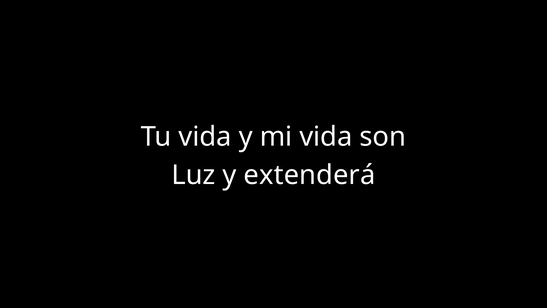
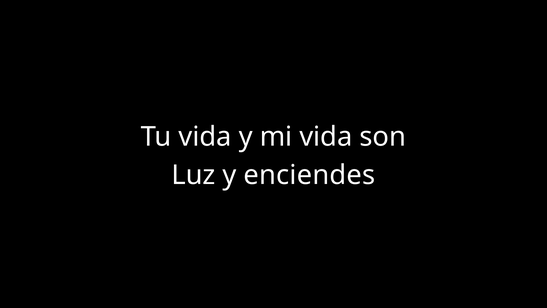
extenderá: extenderá -> enciendes
